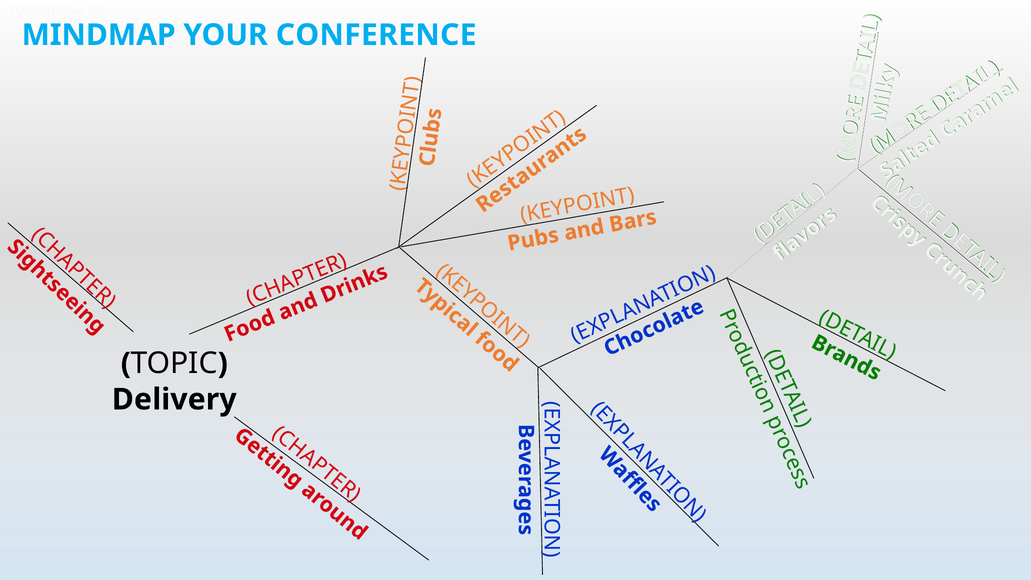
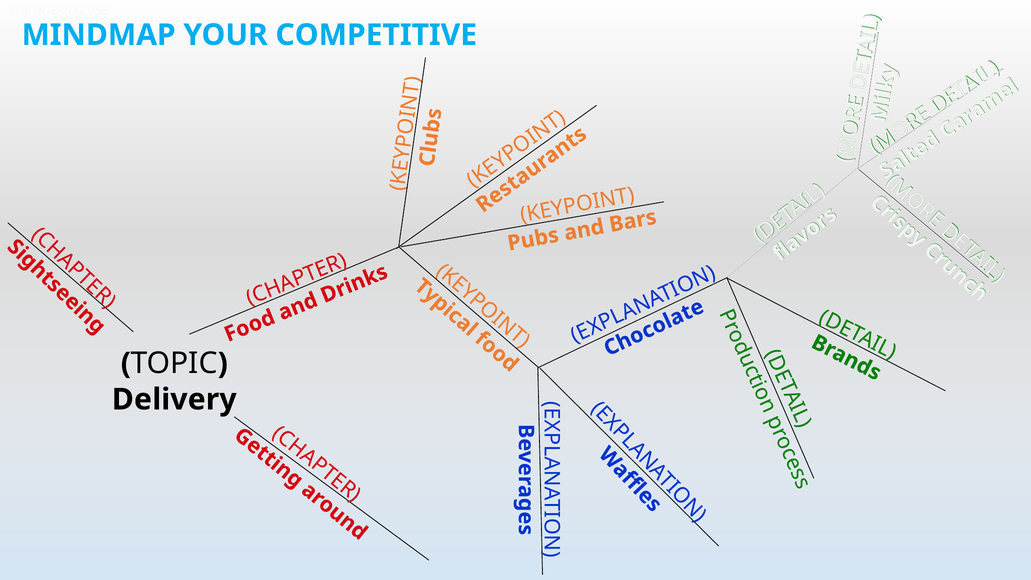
CONFERENCE: CONFERENCE -> COMPETITIVE
